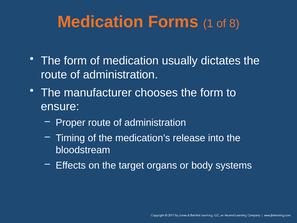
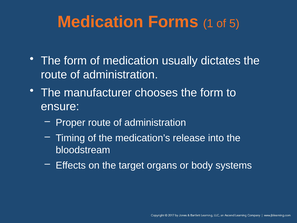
8: 8 -> 5
